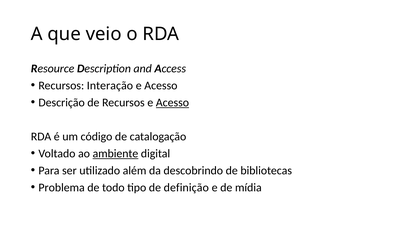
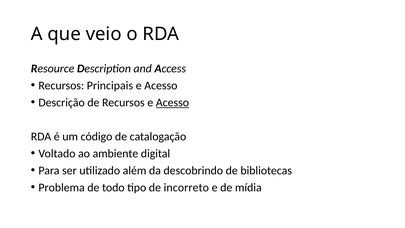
Interação: Interação -> Principais
ambiente underline: present -> none
definição: definição -> incorreto
